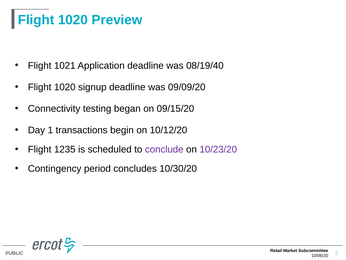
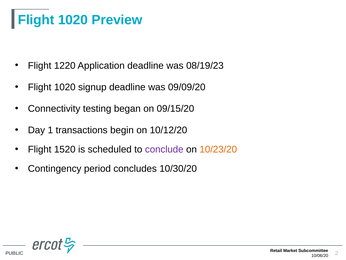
1021: 1021 -> 1220
08/19/40: 08/19/40 -> 08/19/23
1235: 1235 -> 1520
10/23/20 colour: purple -> orange
